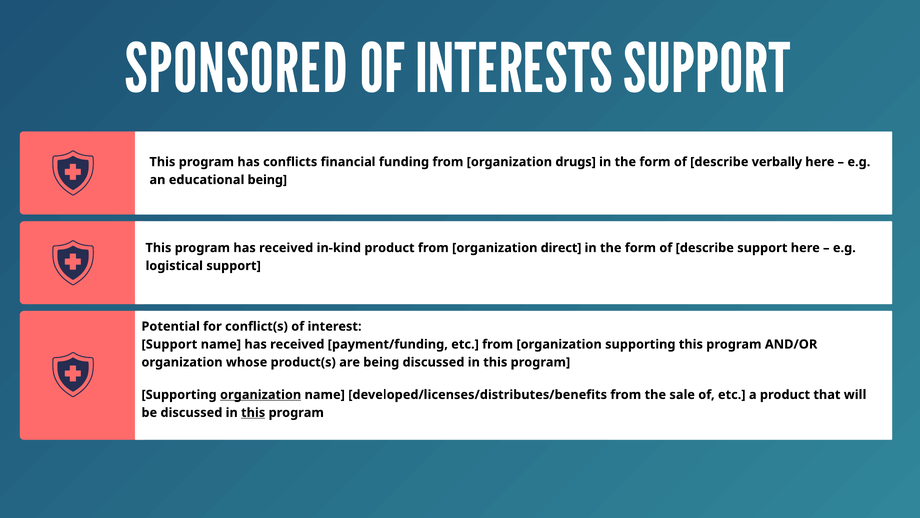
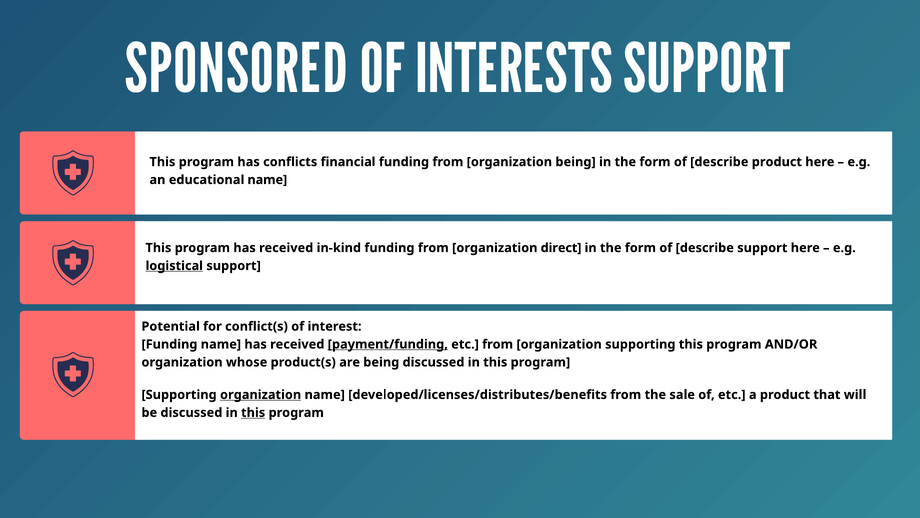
organization drugs: drugs -> being
describe verbally: verbally -> product
educational being: being -> name
in-kind product: product -> funding
logistical underline: none -> present
Support at (169, 344): Support -> Funding
payment/funding underline: none -> present
